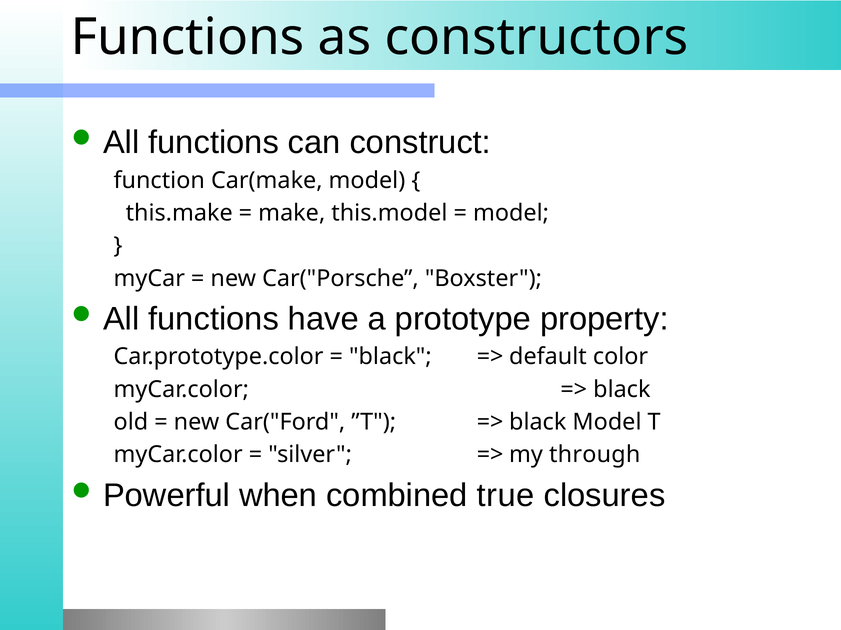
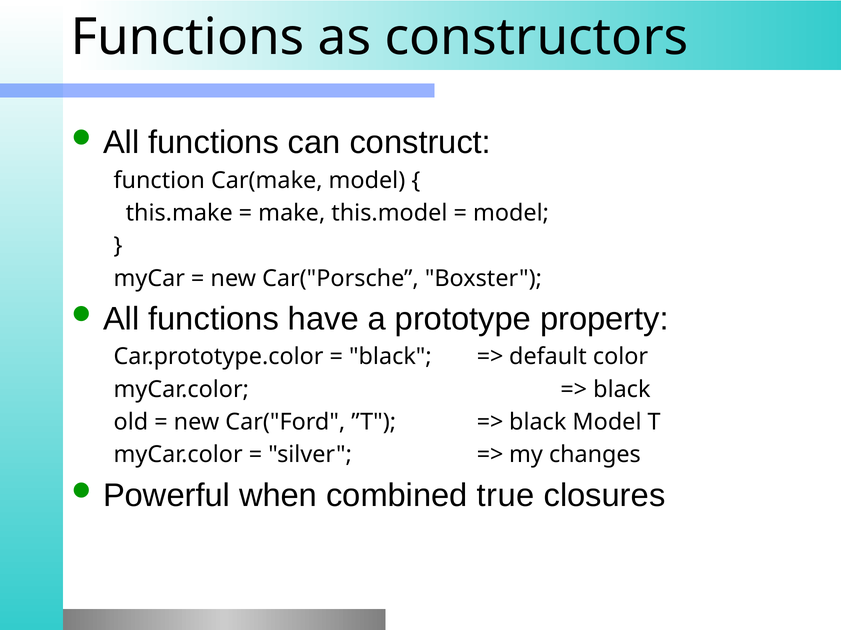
through: through -> changes
